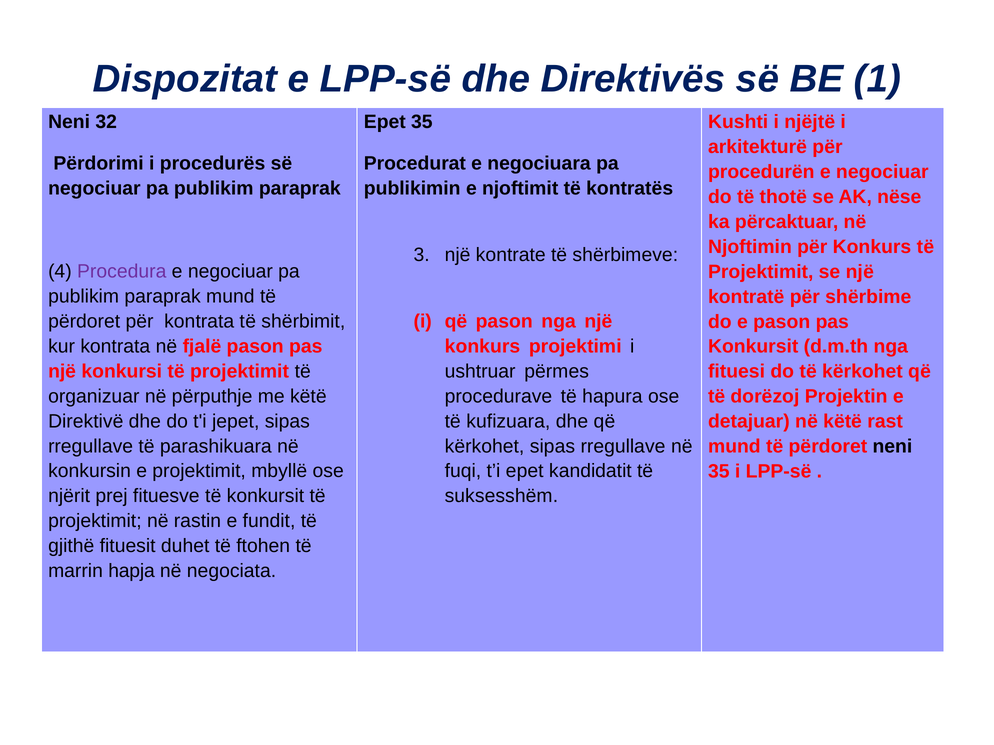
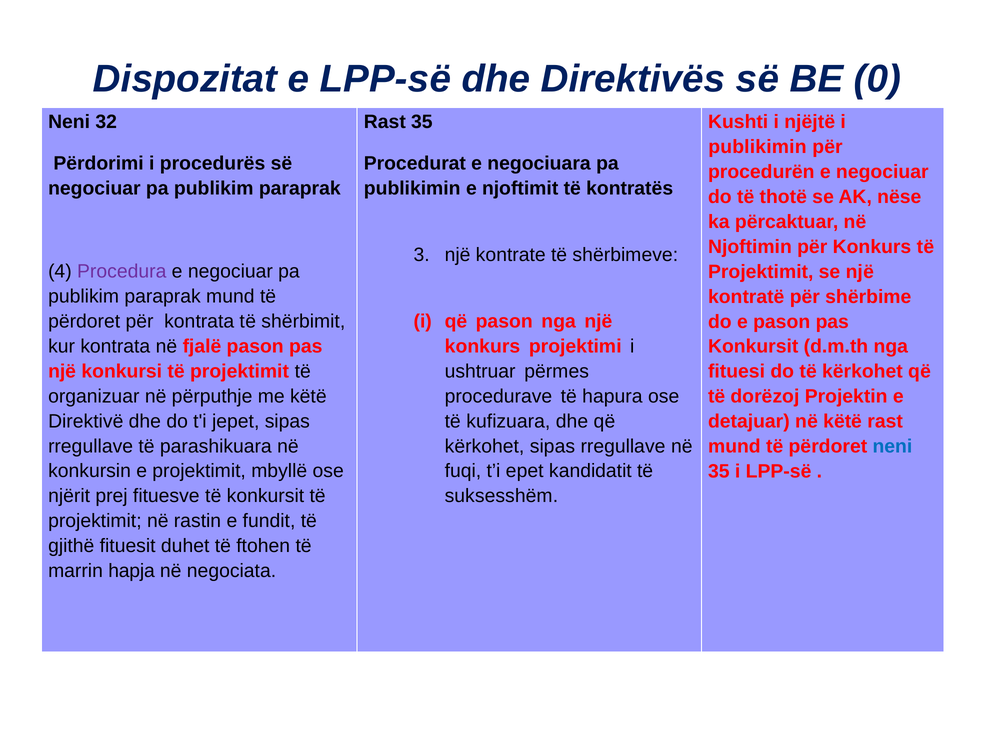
1: 1 -> 0
Epet at (385, 122): Epet -> Rast
arkitekturë at (758, 147): arkitekturë -> publikimin
neni at (892, 447) colour: black -> blue
